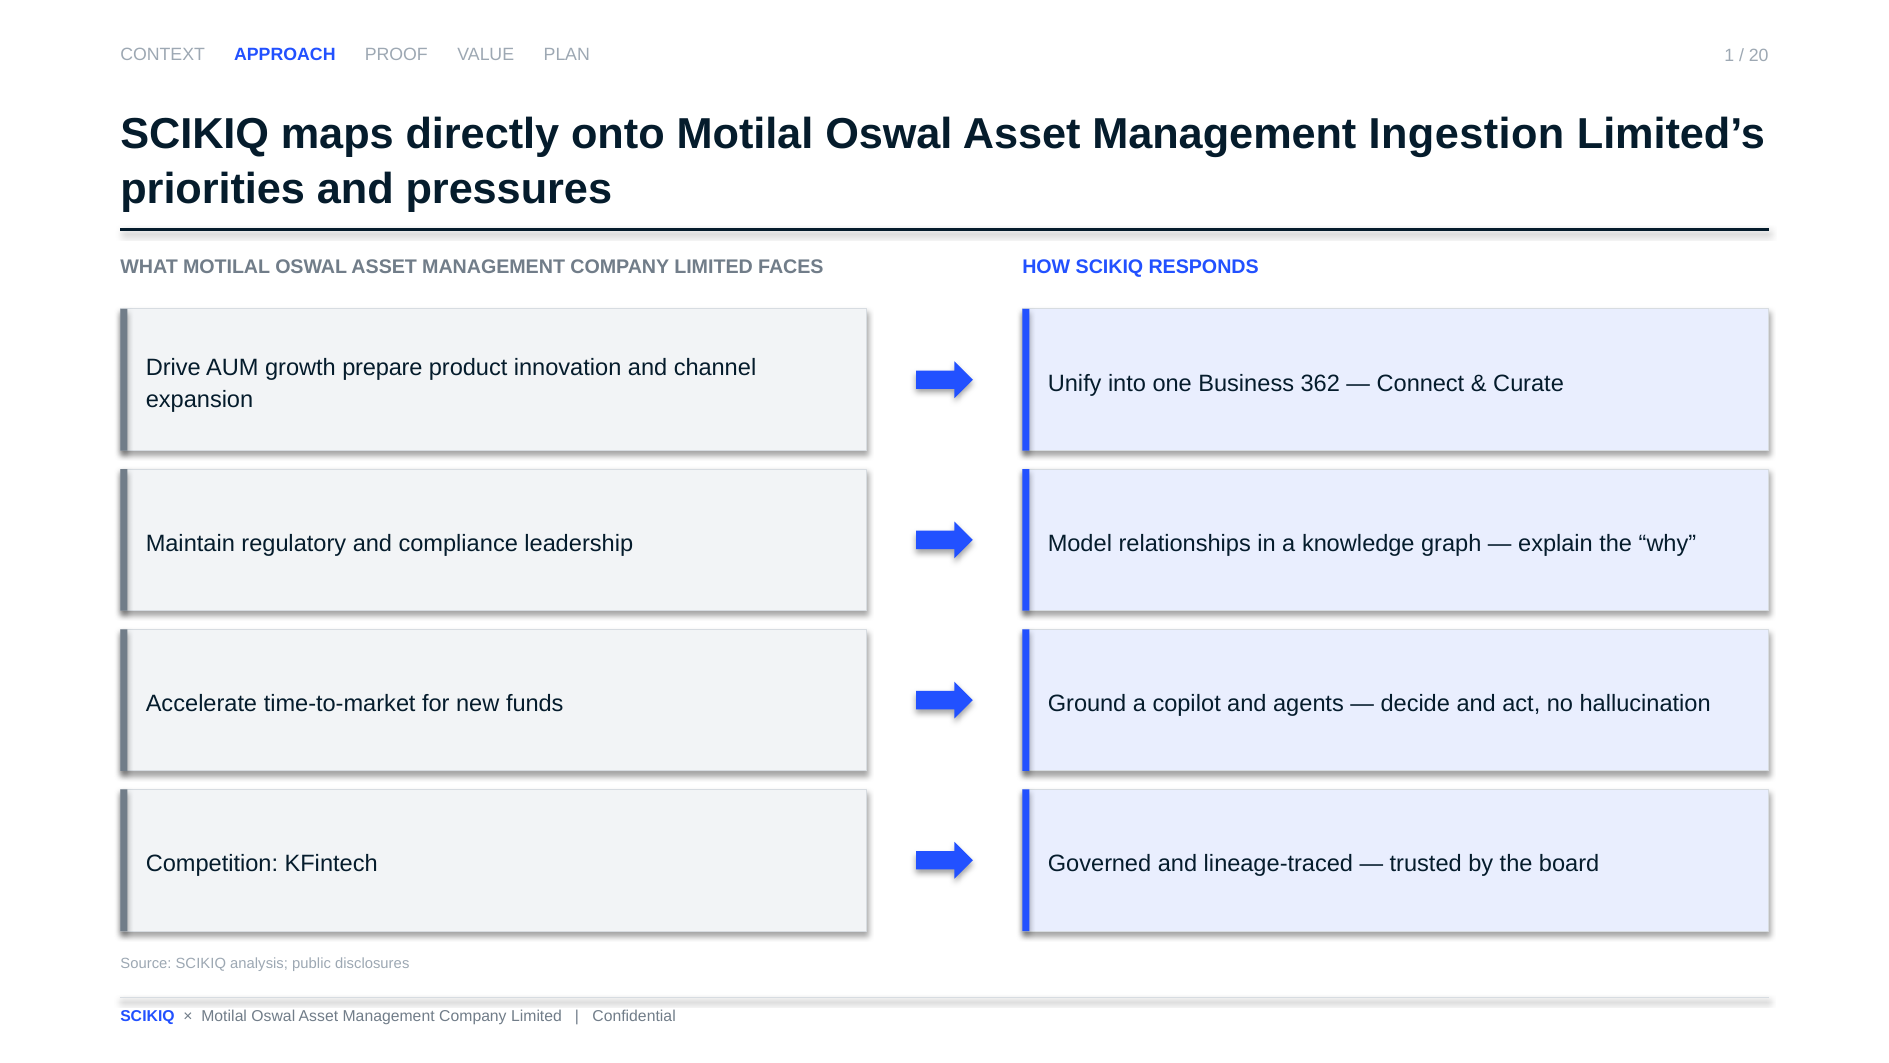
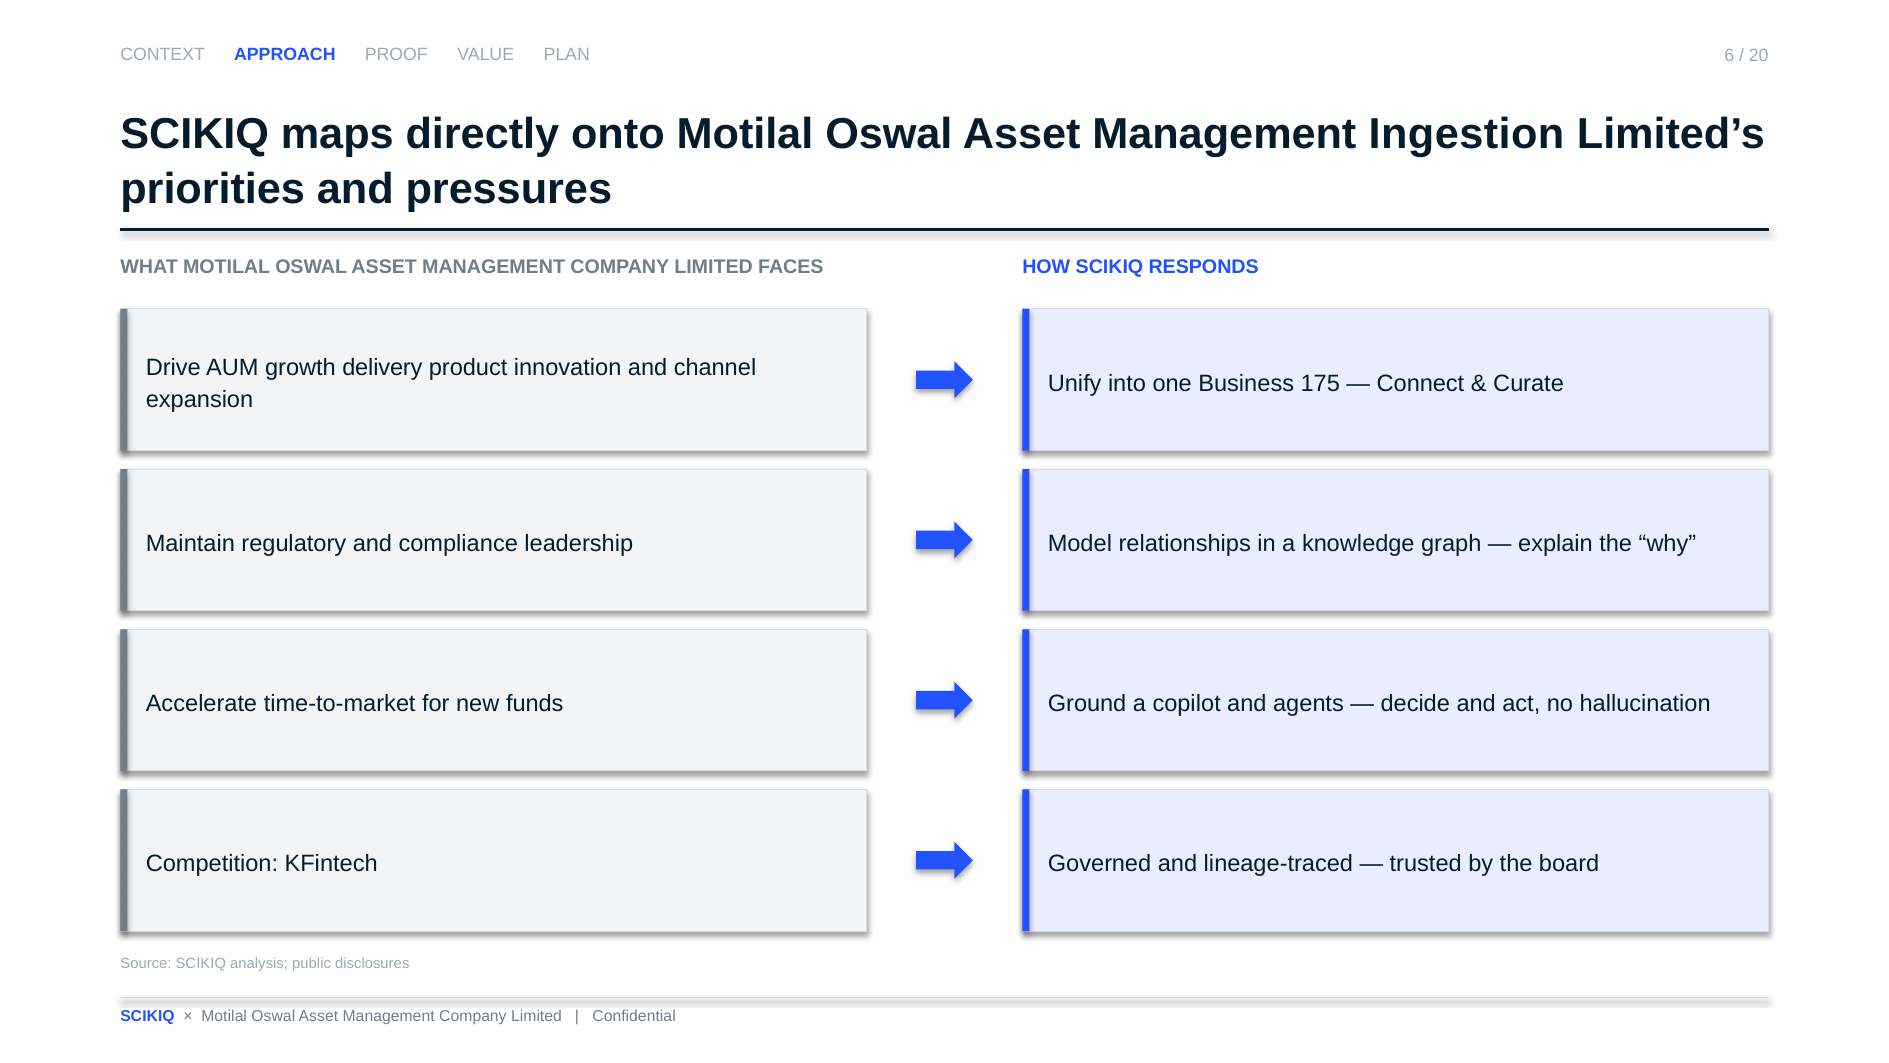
1: 1 -> 6
prepare: prepare -> delivery
362: 362 -> 175
